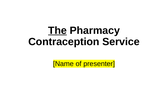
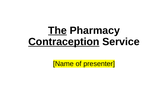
Contraception underline: none -> present
